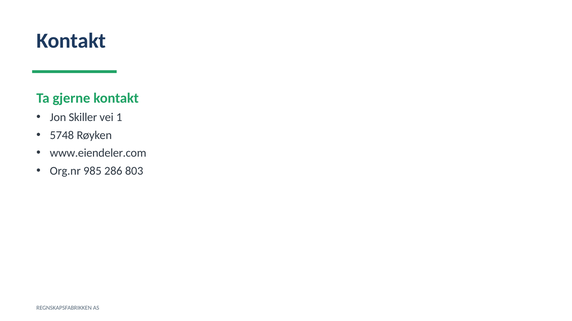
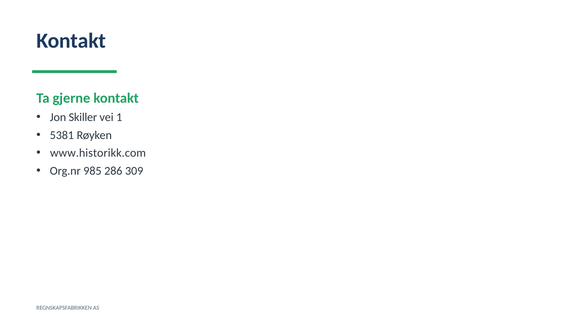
5748: 5748 -> 5381
www.eiendeler.com: www.eiendeler.com -> www.historikk.com
803: 803 -> 309
